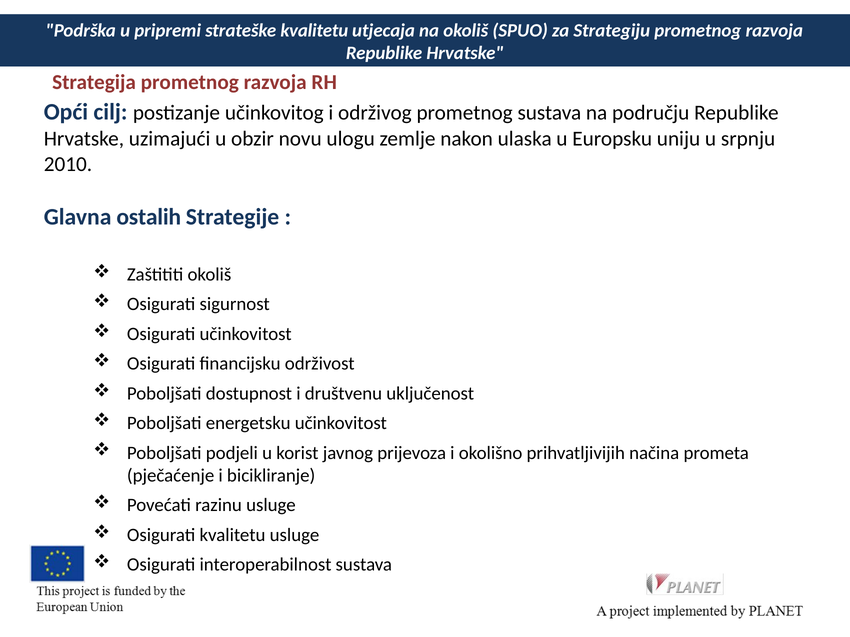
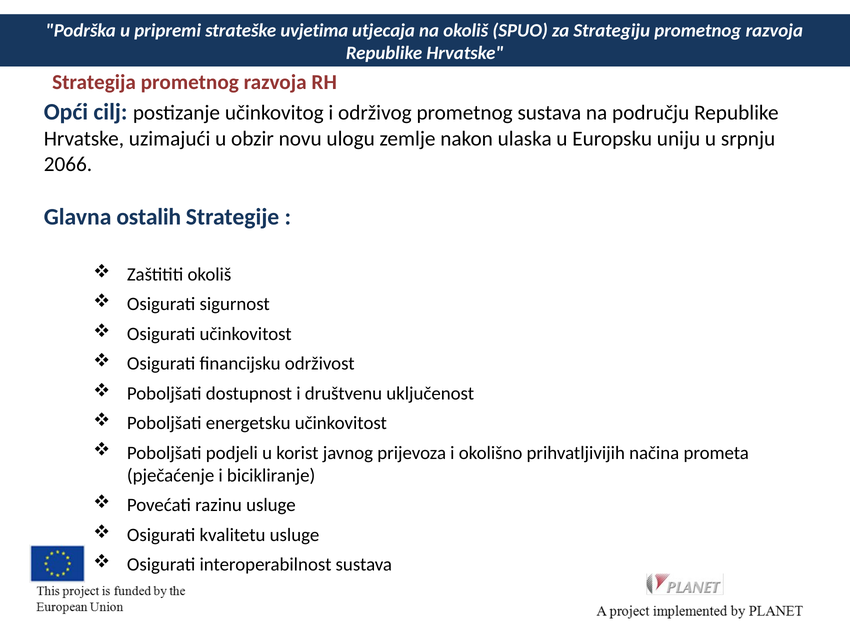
strateške kvalitetu: kvalitetu -> uvjetima
2010: 2010 -> 2066
